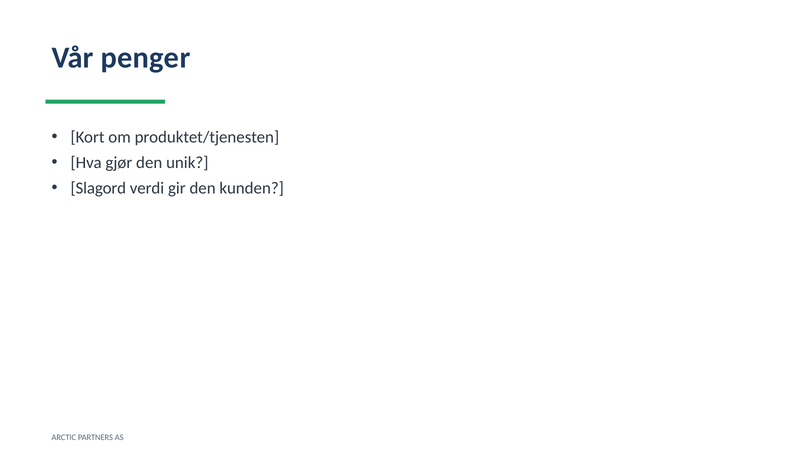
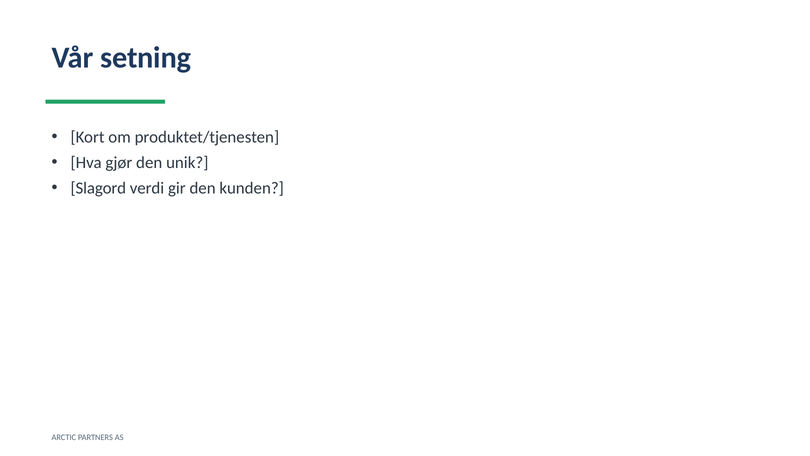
penger: penger -> setning
